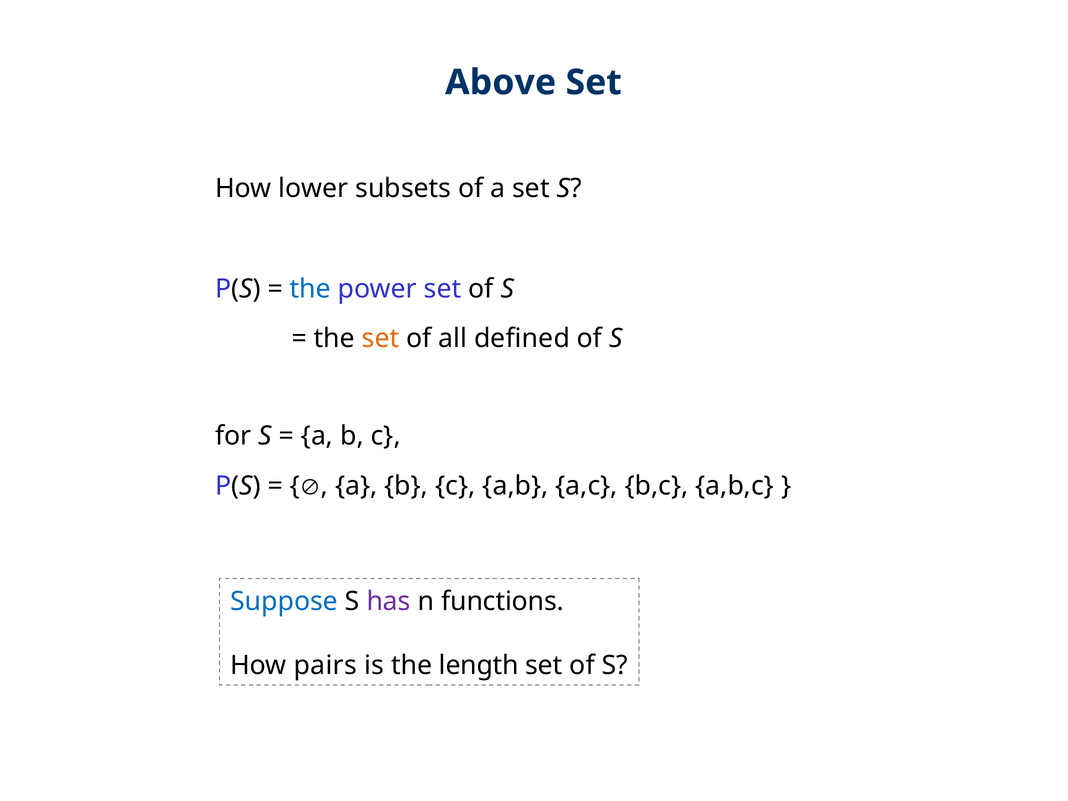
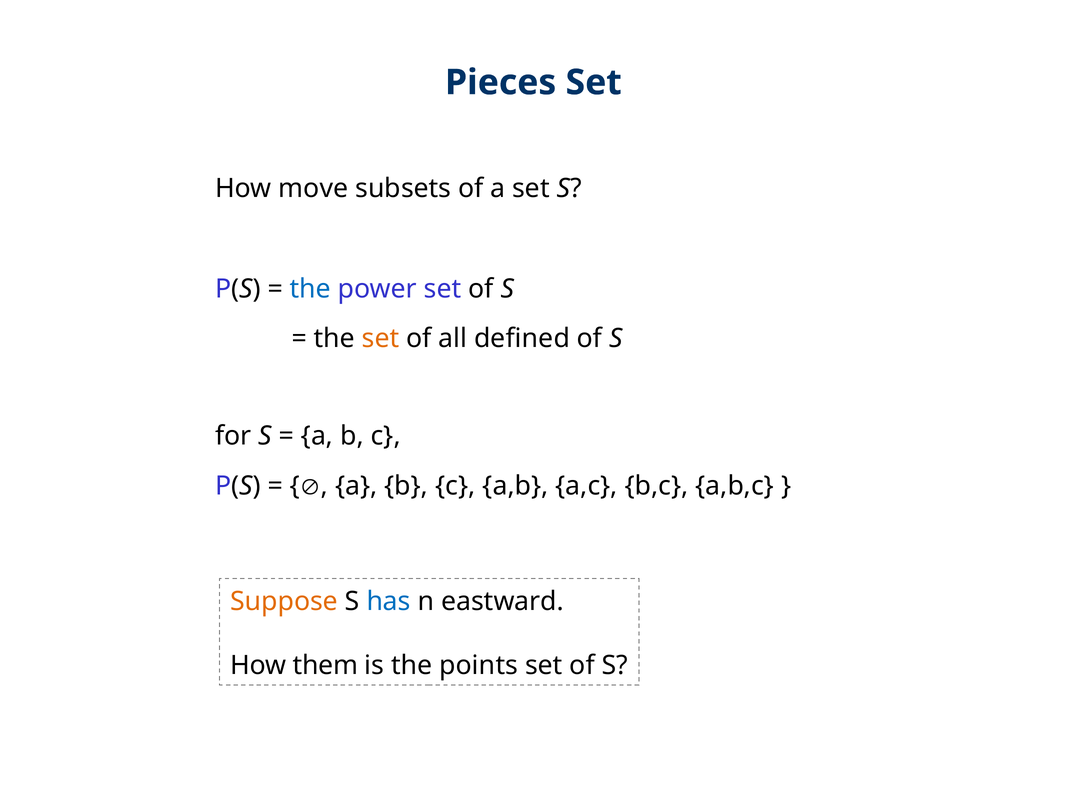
Above: Above -> Pieces
lower: lower -> move
Suppose colour: blue -> orange
has colour: purple -> blue
functions: functions -> eastward
pairs: pairs -> them
length: length -> points
